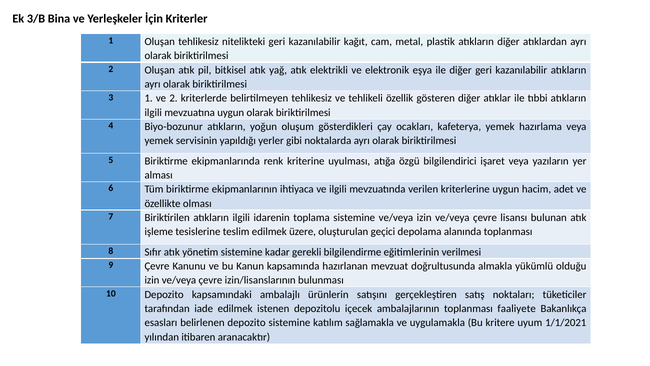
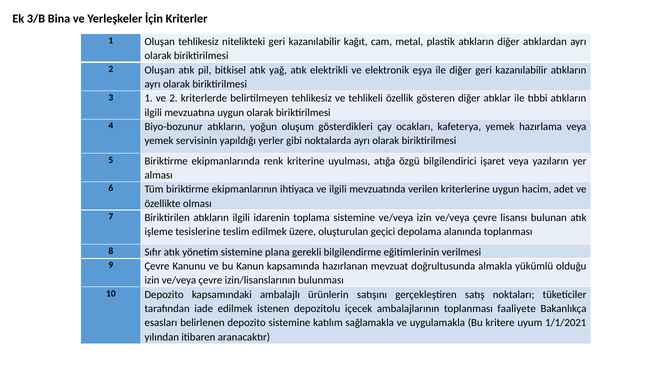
kadar: kadar -> plana
